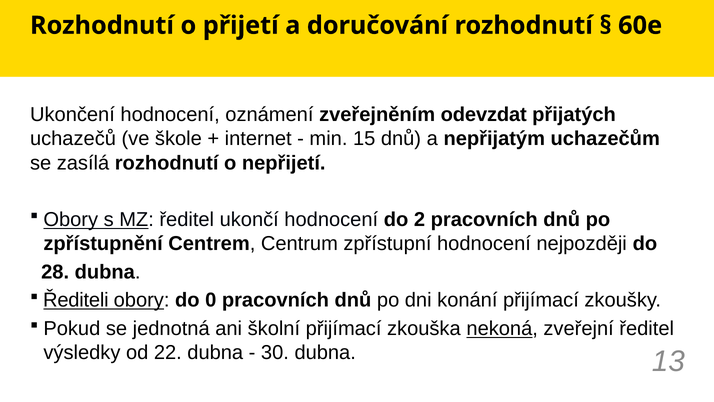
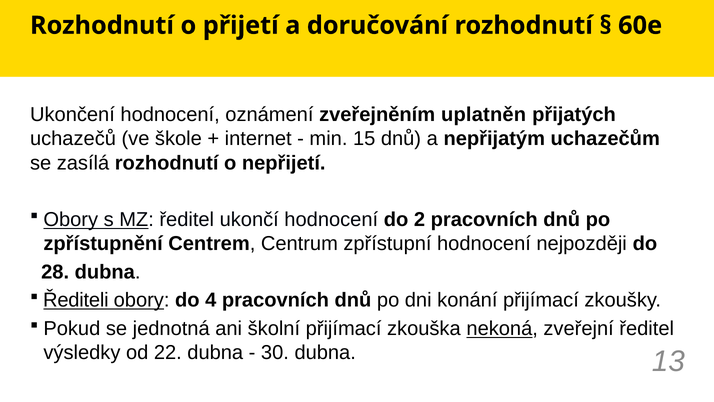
odevzdat: odevzdat -> uplatněn
0: 0 -> 4
